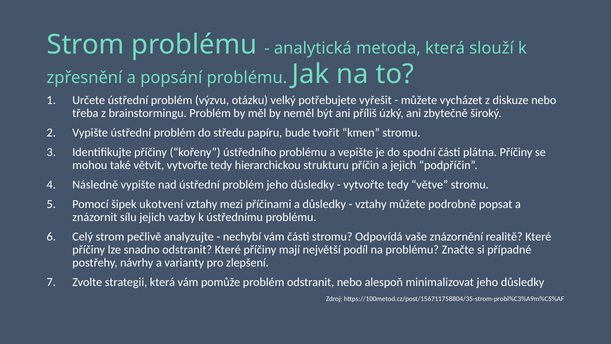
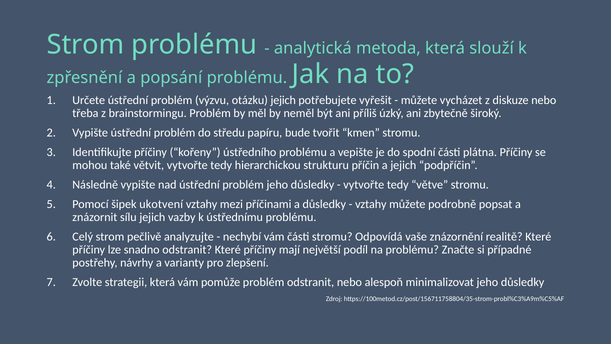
otázku velký: velký -> jejich
